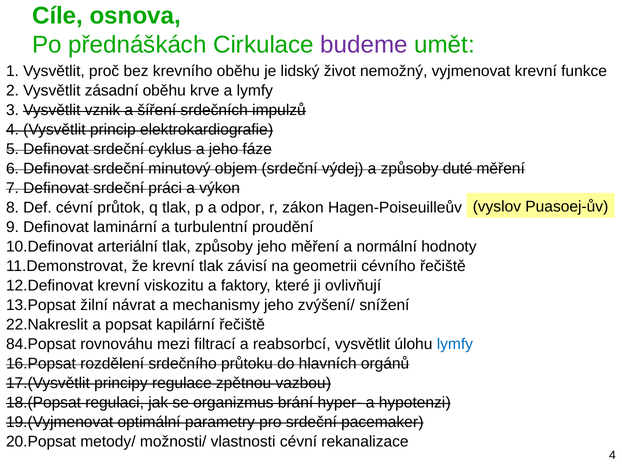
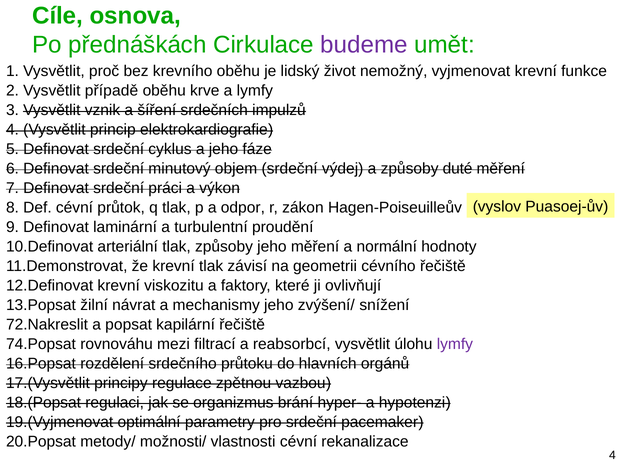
zásadní: zásadní -> případě
22.Nakreslit: 22.Nakreslit -> 72.Nakreslit
84.Popsat: 84.Popsat -> 74.Popsat
lymfy at (455, 344) colour: blue -> purple
